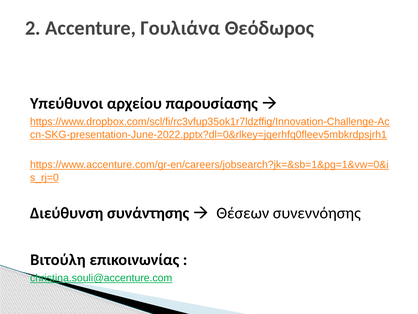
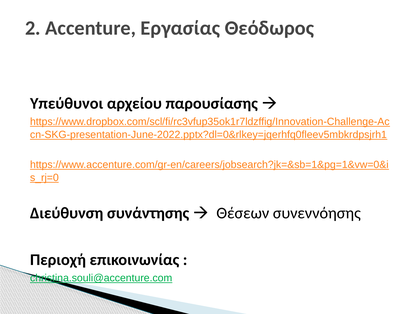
Γουλιάνα: Γουλιάνα -> Εργασίας
Βιτούλη: Βιτούλη -> Περιοχή
